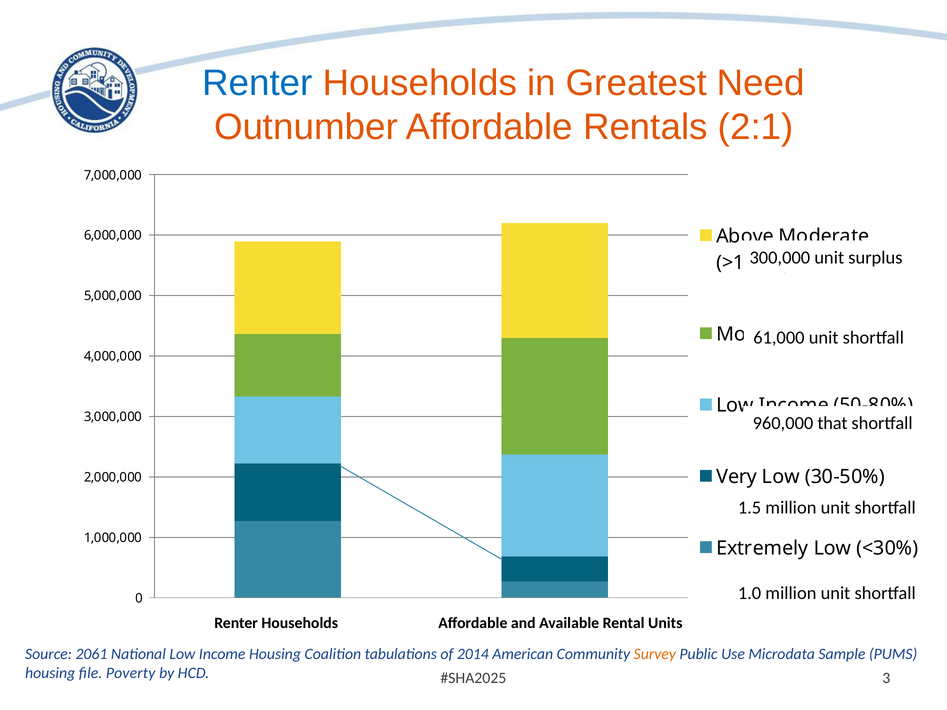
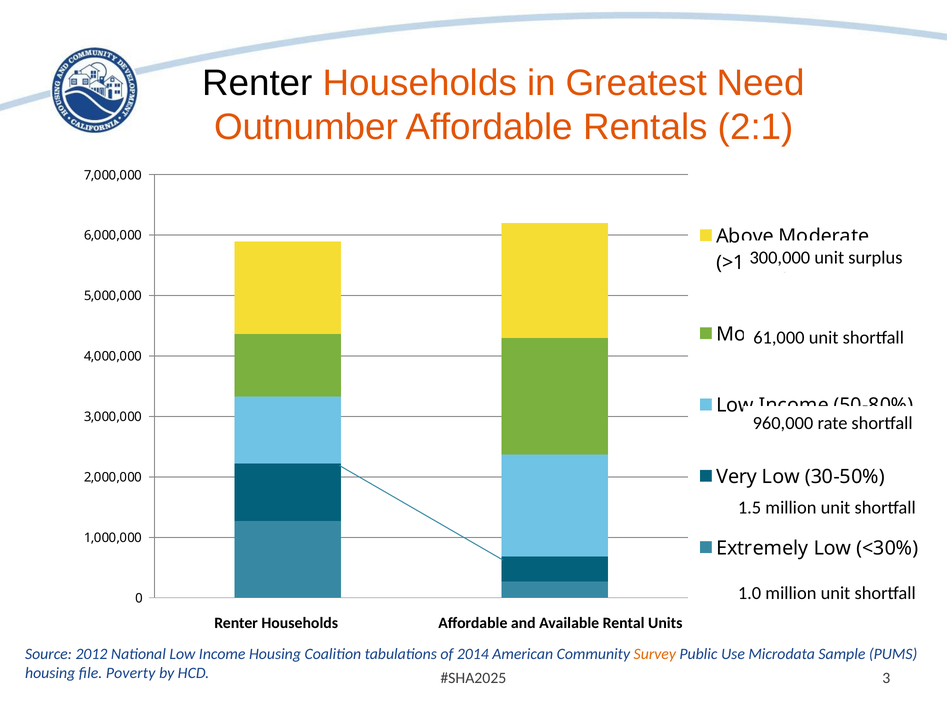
Renter at (258, 83) colour: blue -> black
that: that -> rate
2061: 2061 -> 2012
